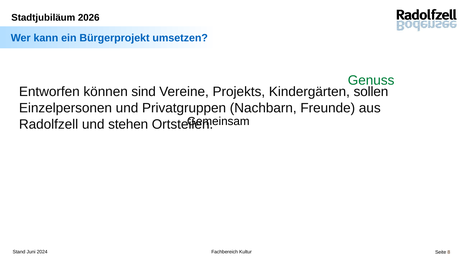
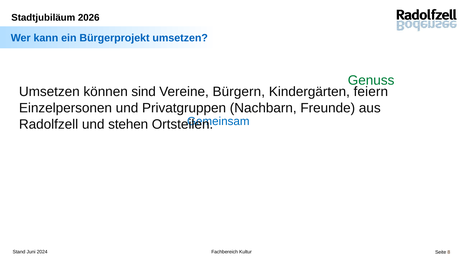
Entworfen at (49, 92): Entworfen -> Umsetzen
Projekts: Projekts -> Bürgern
Kindergärten sollen: sollen -> feiern
Gemeinsam colour: black -> blue
